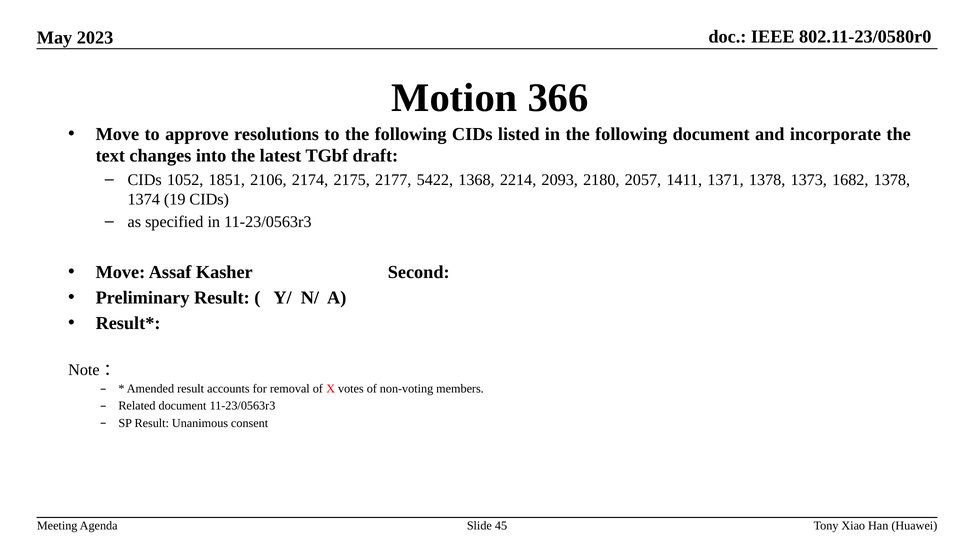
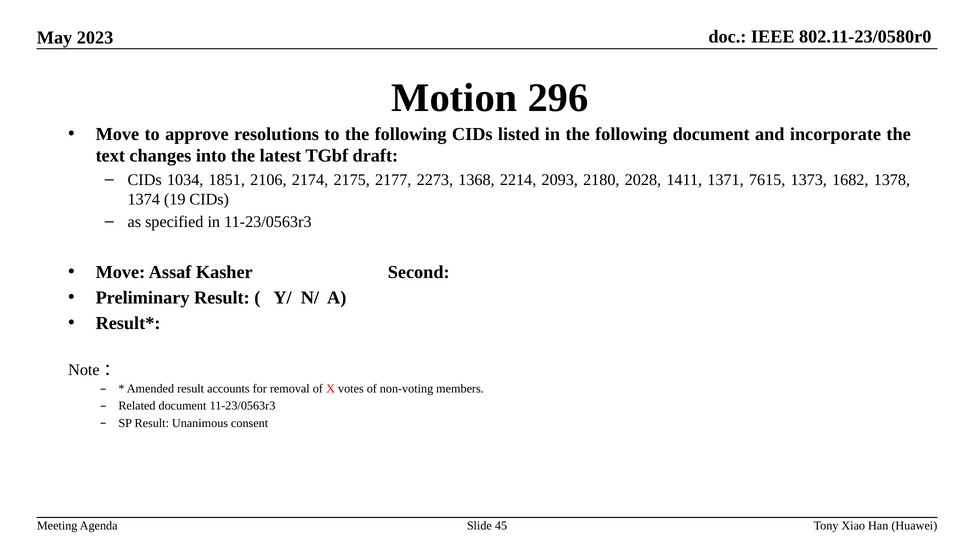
366: 366 -> 296
1052: 1052 -> 1034
5422: 5422 -> 2273
2057: 2057 -> 2028
1371 1378: 1378 -> 7615
